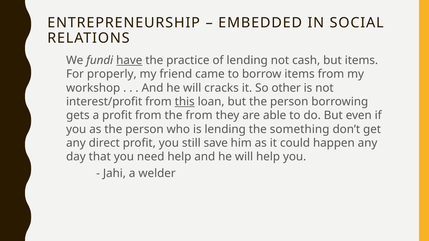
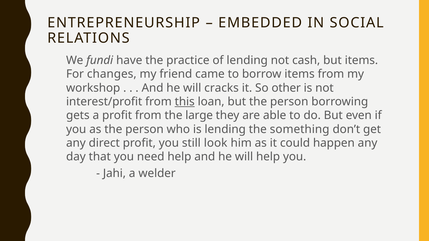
have underline: present -> none
properly: properly -> changes
the from: from -> large
save: save -> look
